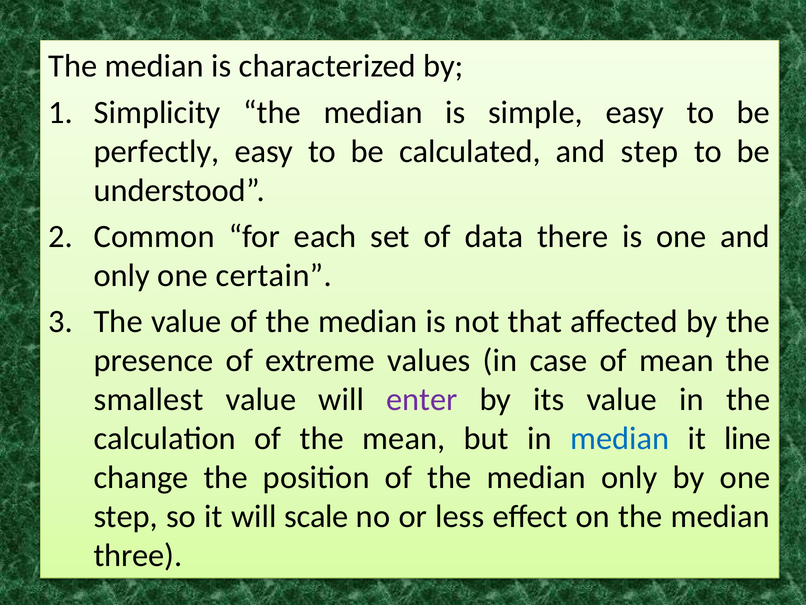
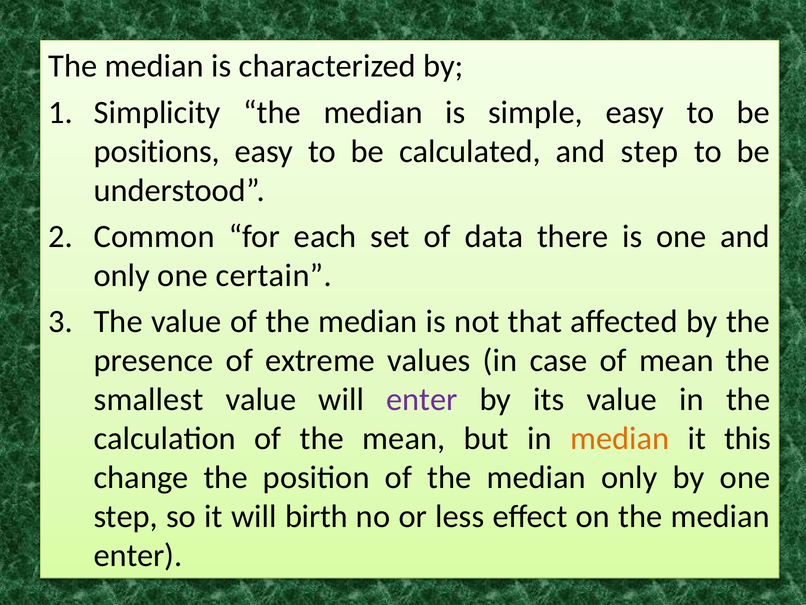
perfectly: perfectly -> positions
median at (620, 438) colour: blue -> orange
line: line -> this
scale: scale -> birth
three at (138, 555): three -> enter
